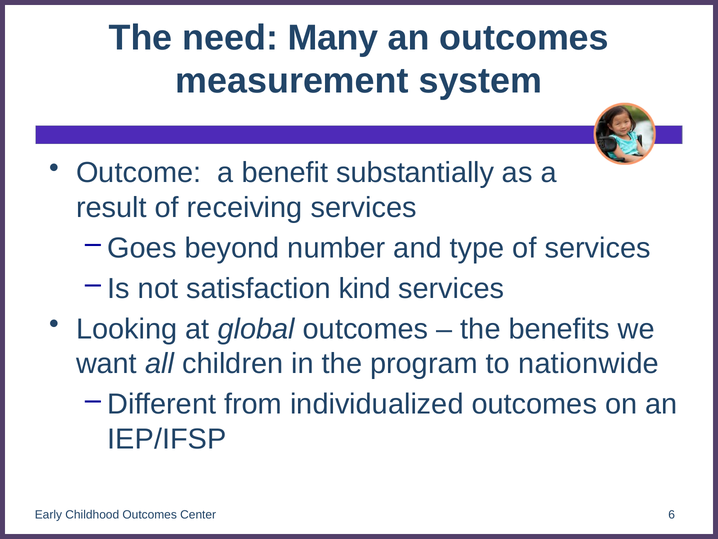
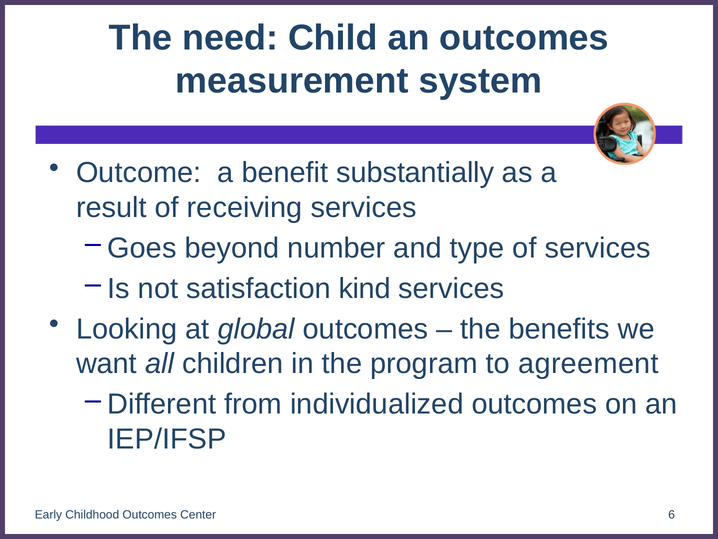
Many: Many -> Child
nationwide: nationwide -> agreement
